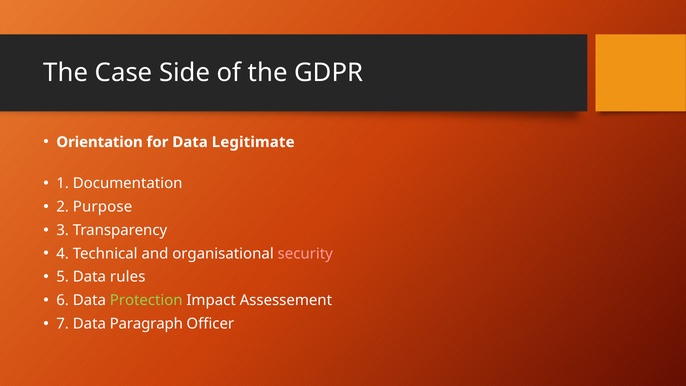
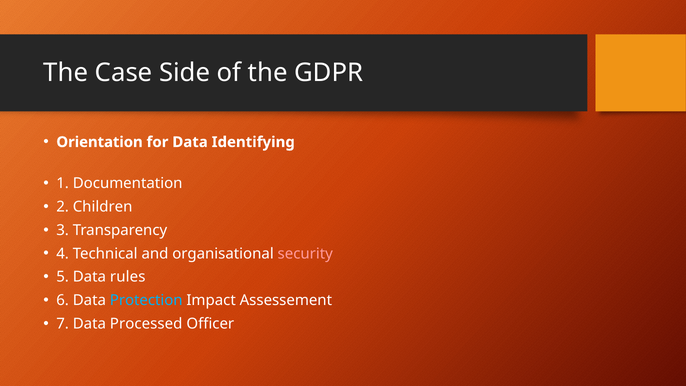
Legitimate: Legitimate -> Identifying
Purpose: Purpose -> Children
Protection colour: light green -> light blue
Paragraph: Paragraph -> Processed
